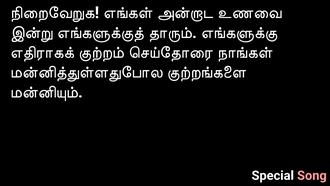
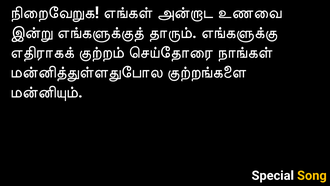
Song colour: pink -> yellow
